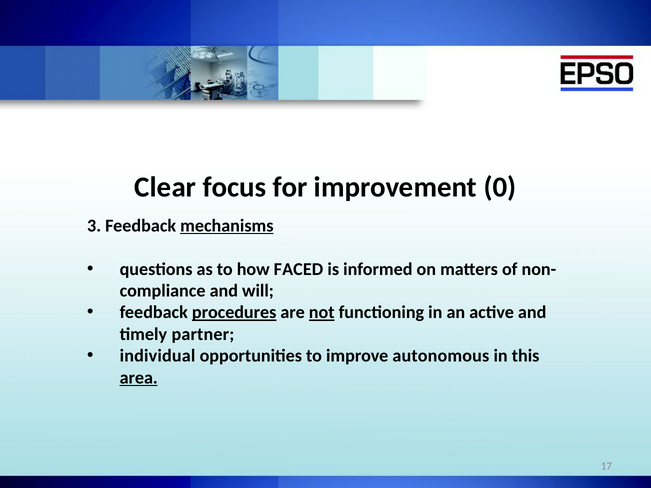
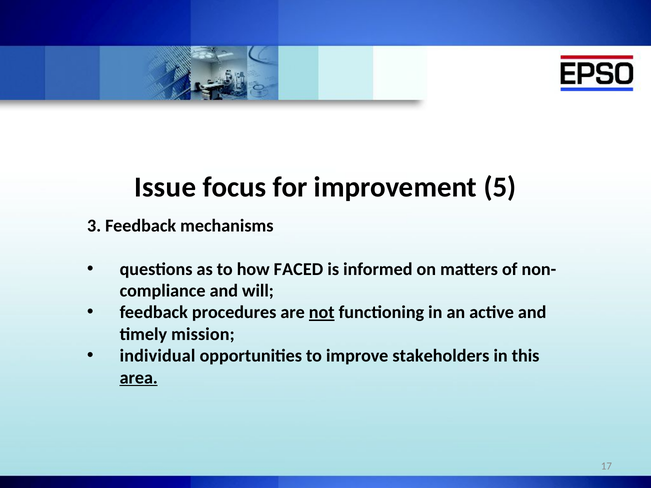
Clear: Clear -> Issue
0: 0 -> 5
mechanisms underline: present -> none
procedures underline: present -> none
partner: partner -> mission
autonomous: autonomous -> stakeholders
